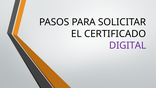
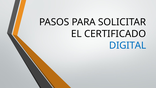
DIGITAL colour: purple -> blue
